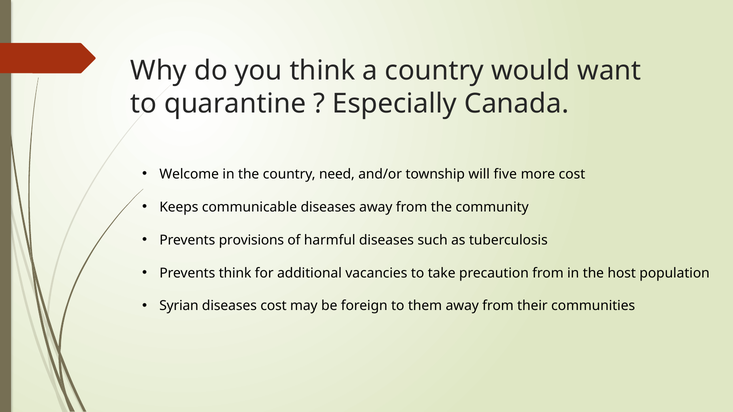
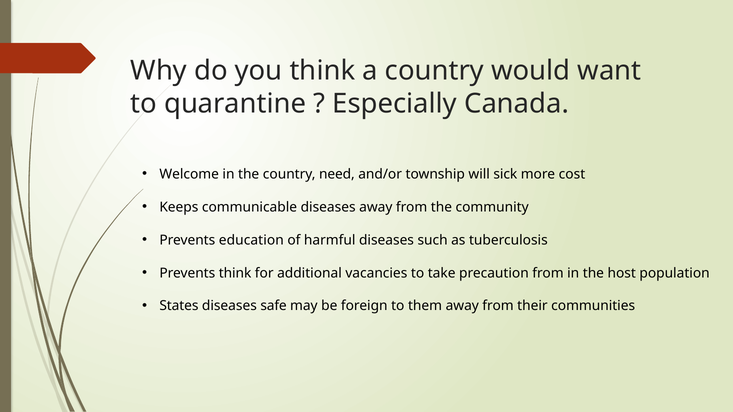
five: five -> sick
provisions: provisions -> education
Syrian: Syrian -> States
diseases cost: cost -> safe
